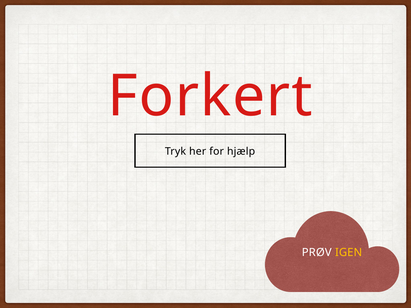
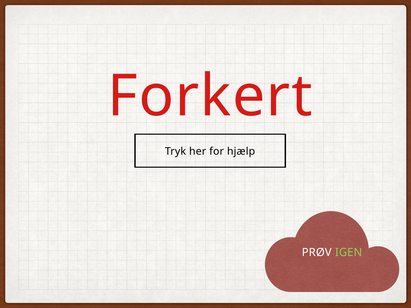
IGEN colour: yellow -> light green
